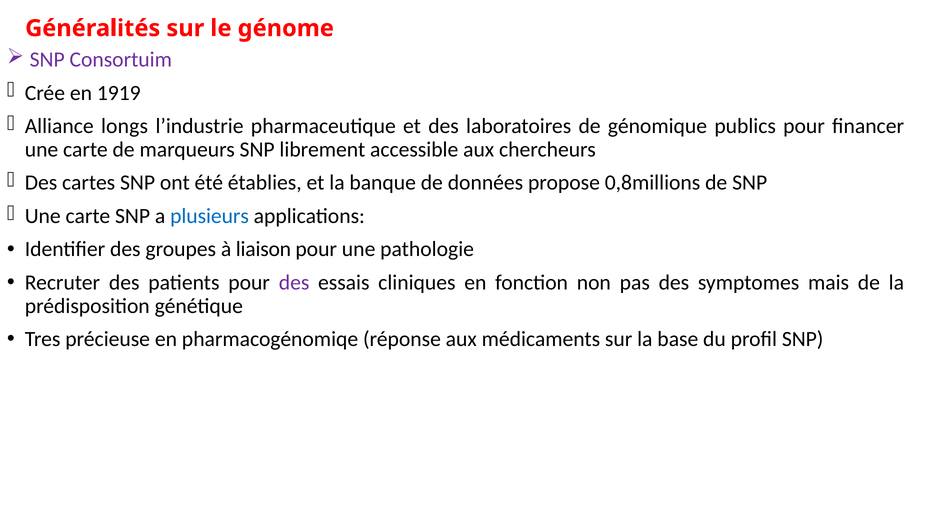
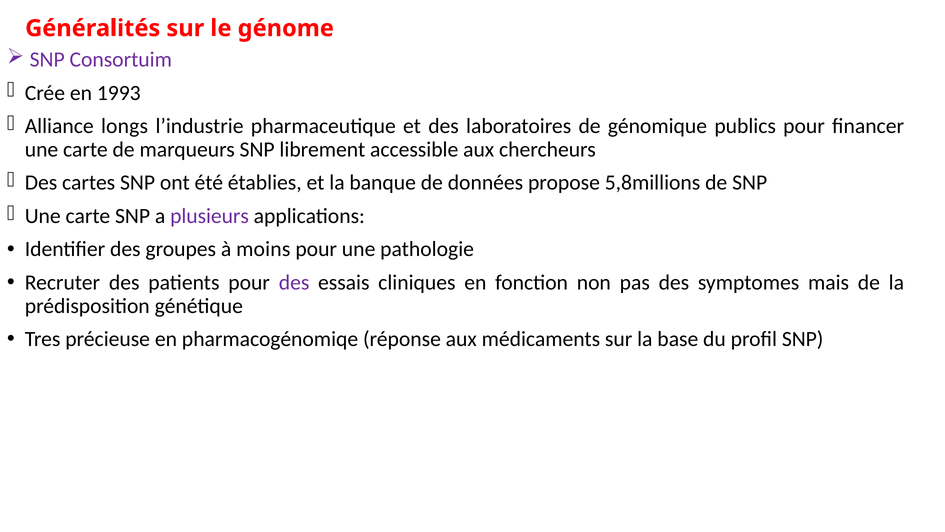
1919: 1919 -> 1993
0,8millions: 0,8millions -> 5,8millions
plusieurs colour: blue -> purple
liaison: liaison -> moins
